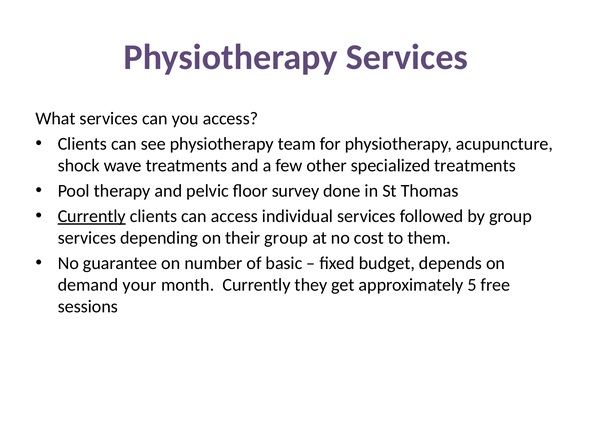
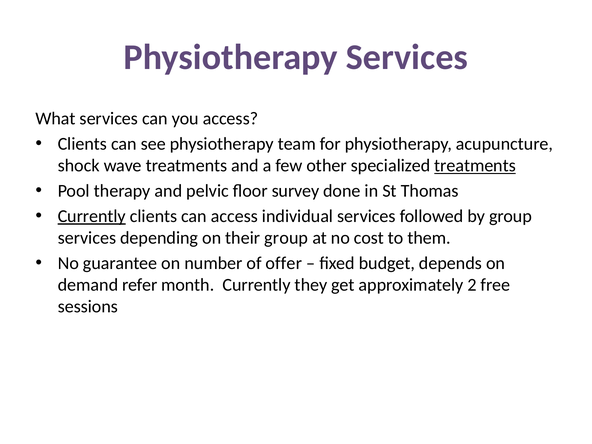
treatments at (475, 166) underline: none -> present
basic: basic -> offer
your: your -> refer
5: 5 -> 2
